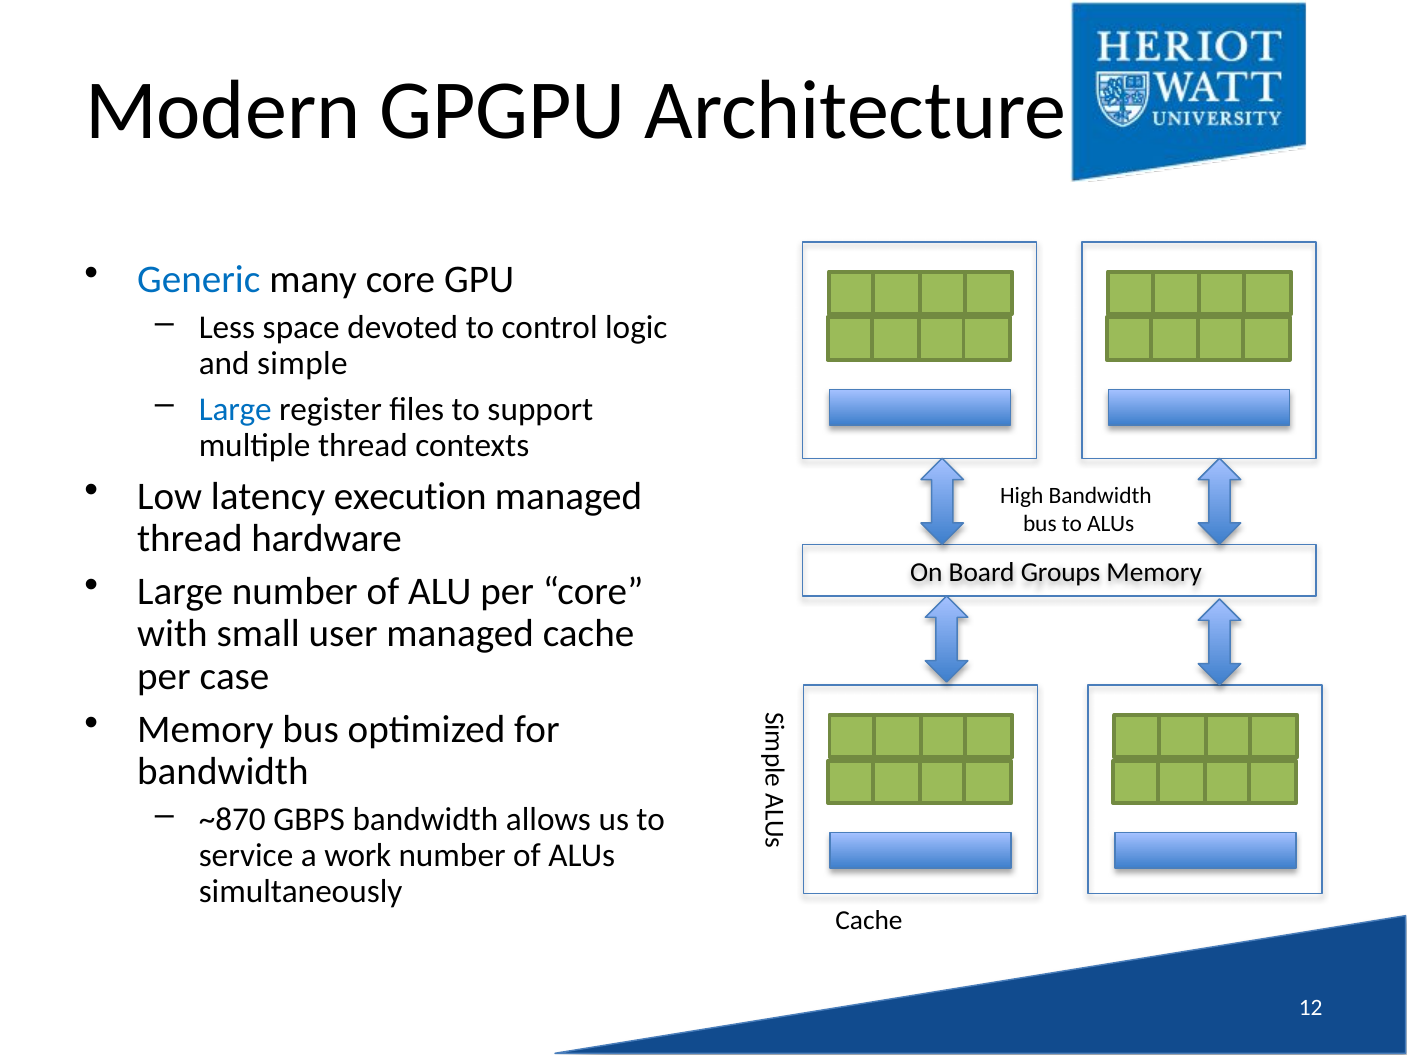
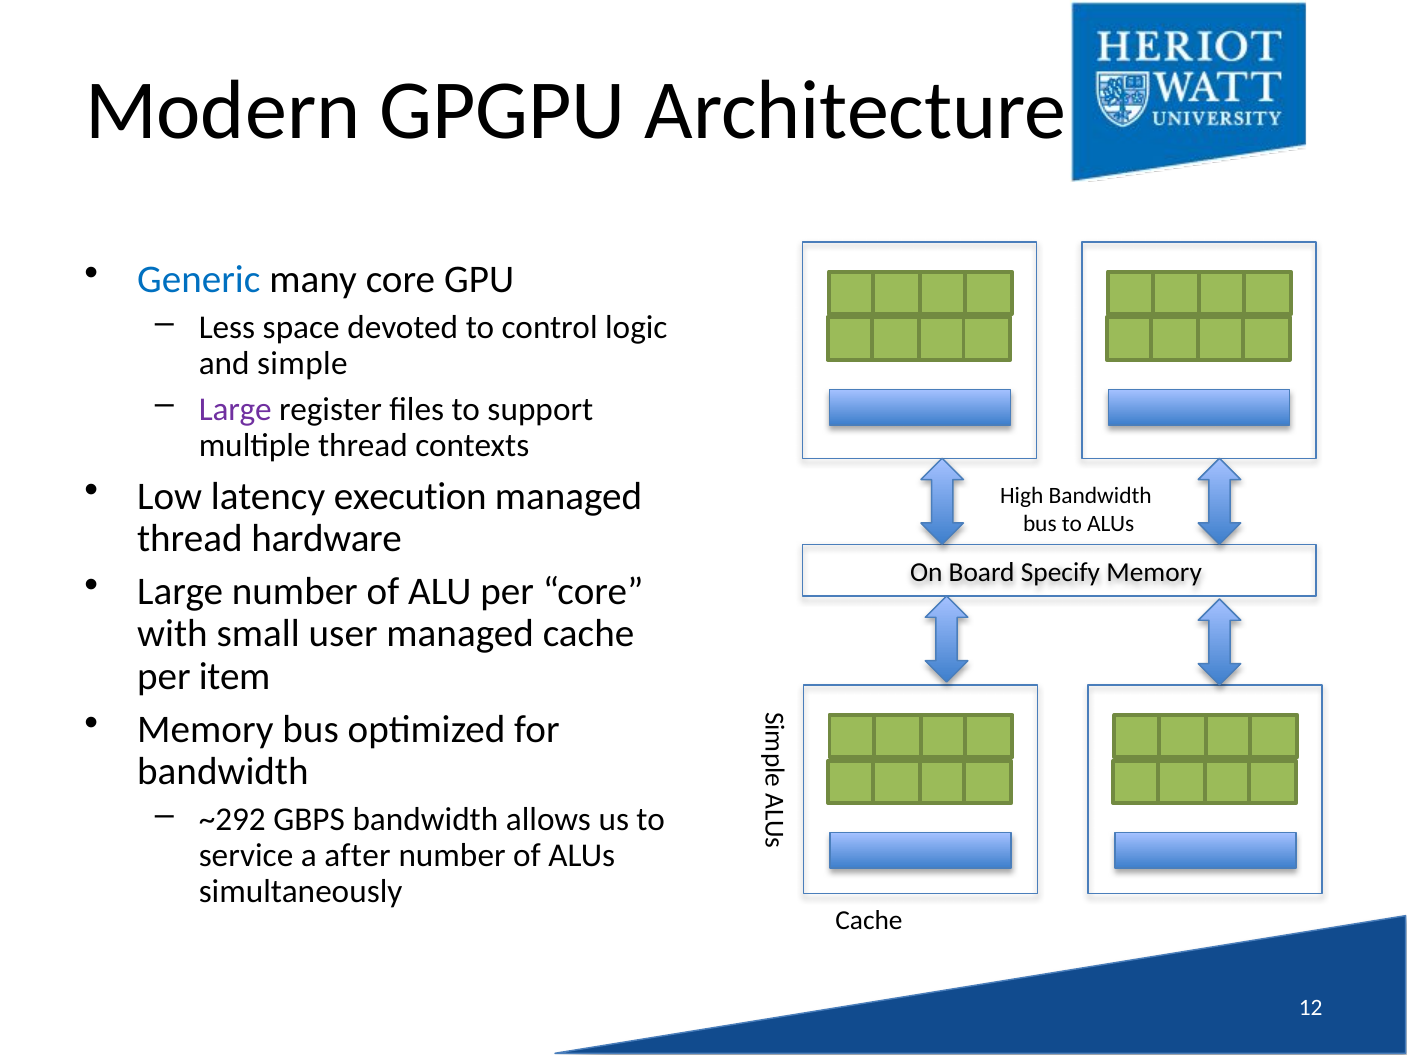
Large at (235, 409) colour: blue -> purple
Groups: Groups -> Specify
case: case -> item
~870: ~870 -> ~292
work: work -> after
